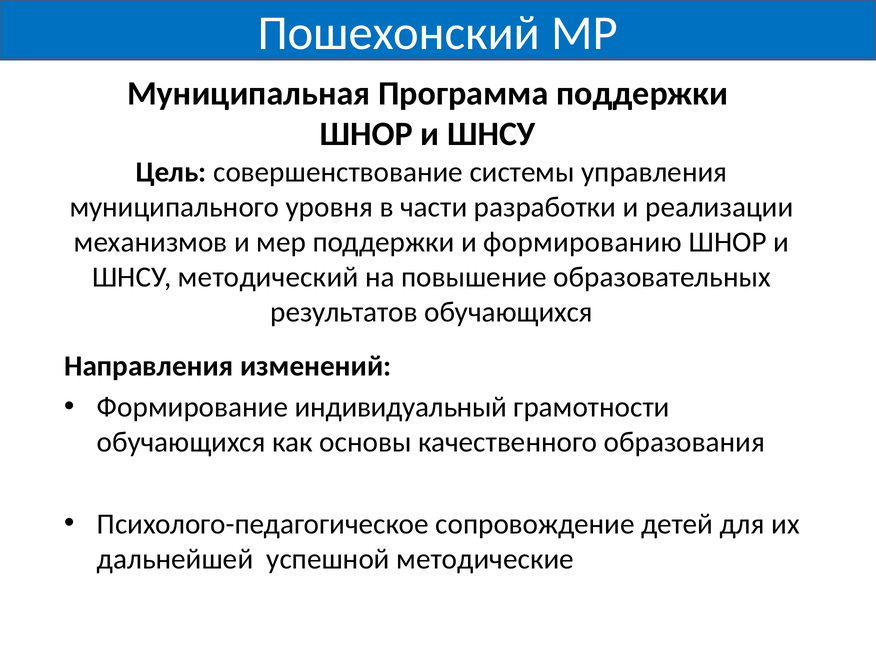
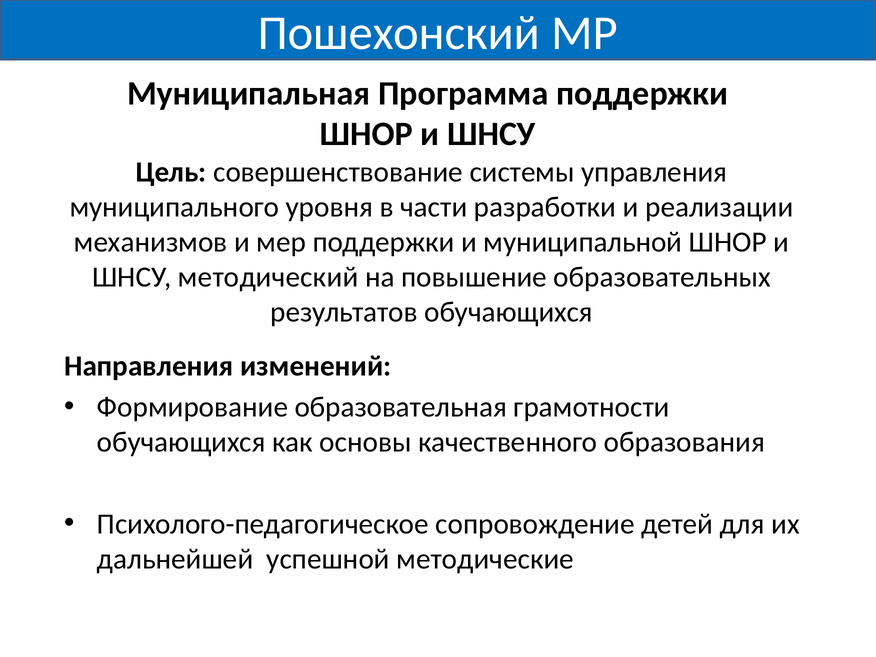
формированию: формированию -> муниципальной
индивидуальный: индивидуальный -> образовательная
